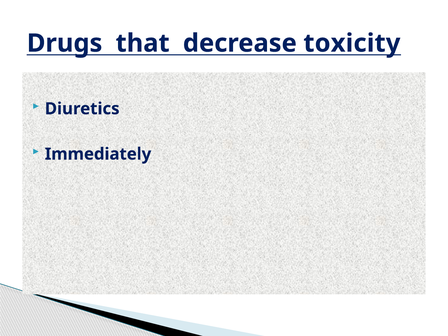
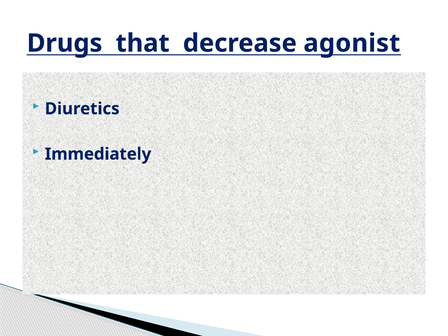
toxicity: toxicity -> agonist
